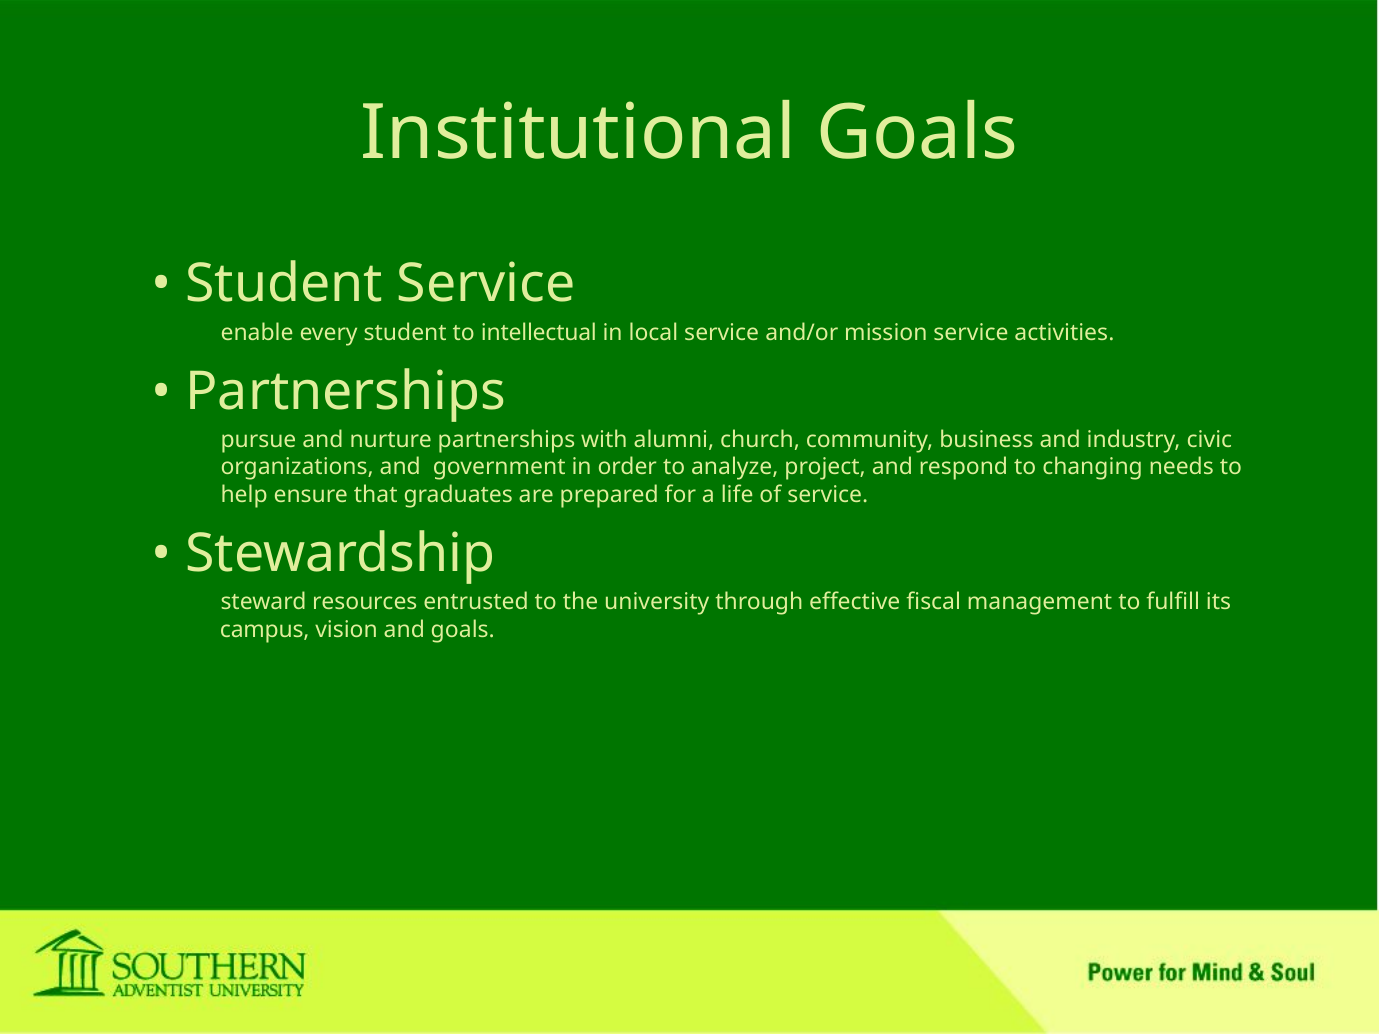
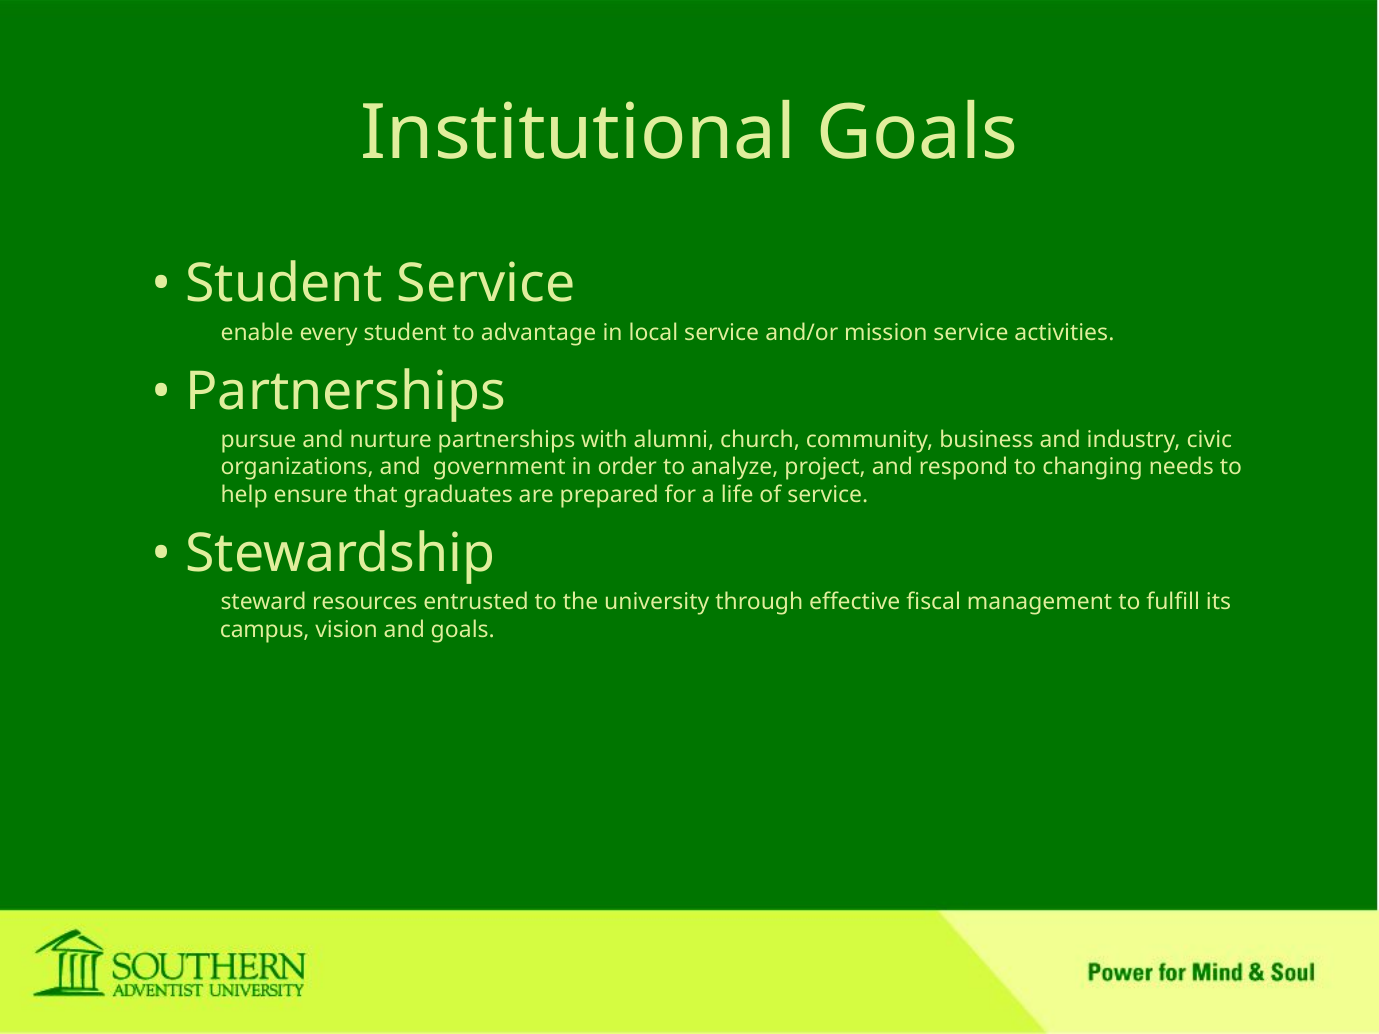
intellectual: intellectual -> advantage
